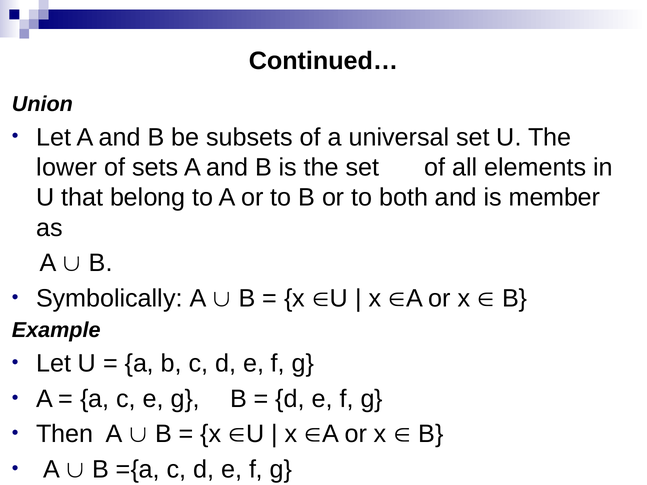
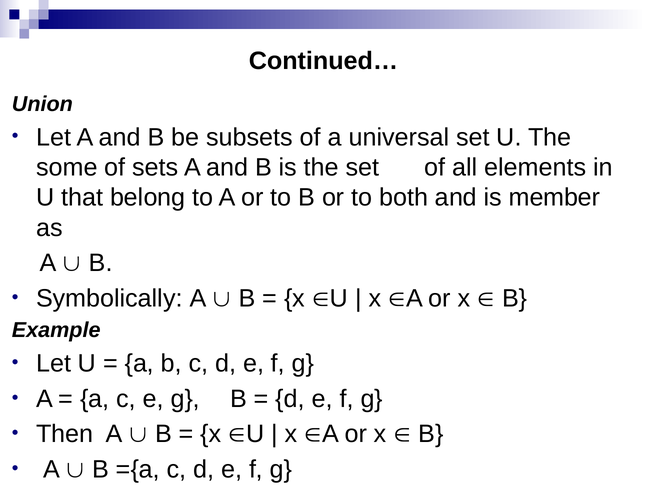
lower: lower -> some
